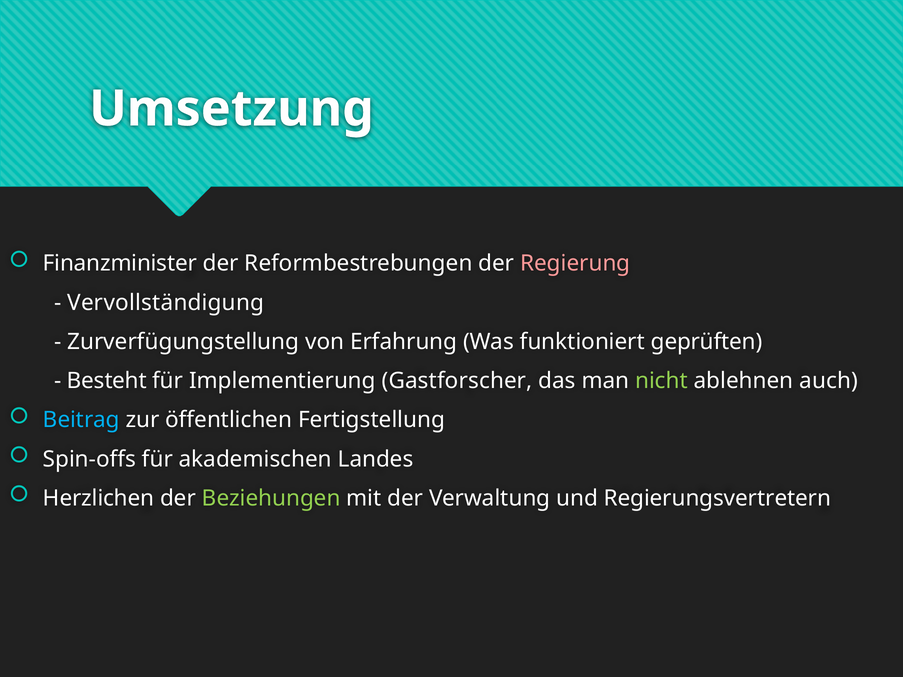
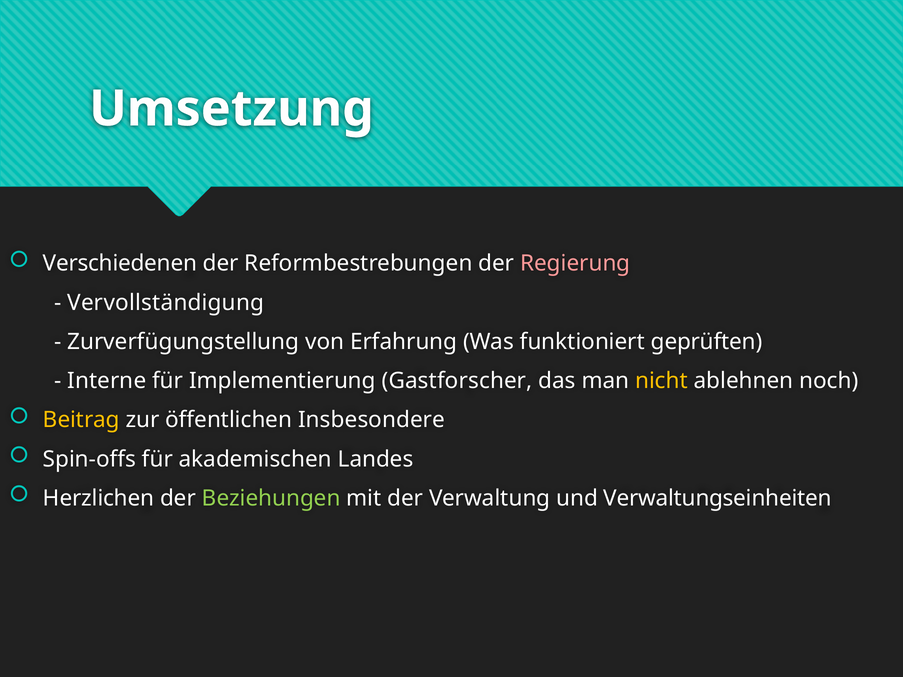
Finanzminister: Finanzminister -> Verschiedenen
Besteht: Besteht -> Interne
nicht colour: light green -> yellow
auch: auch -> noch
Beitrag colour: light blue -> yellow
Fertigstellung: Fertigstellung -> Insbesondere
Regierungsvertretern: Regierungsvertretern -> Verwaltungseinheiten
